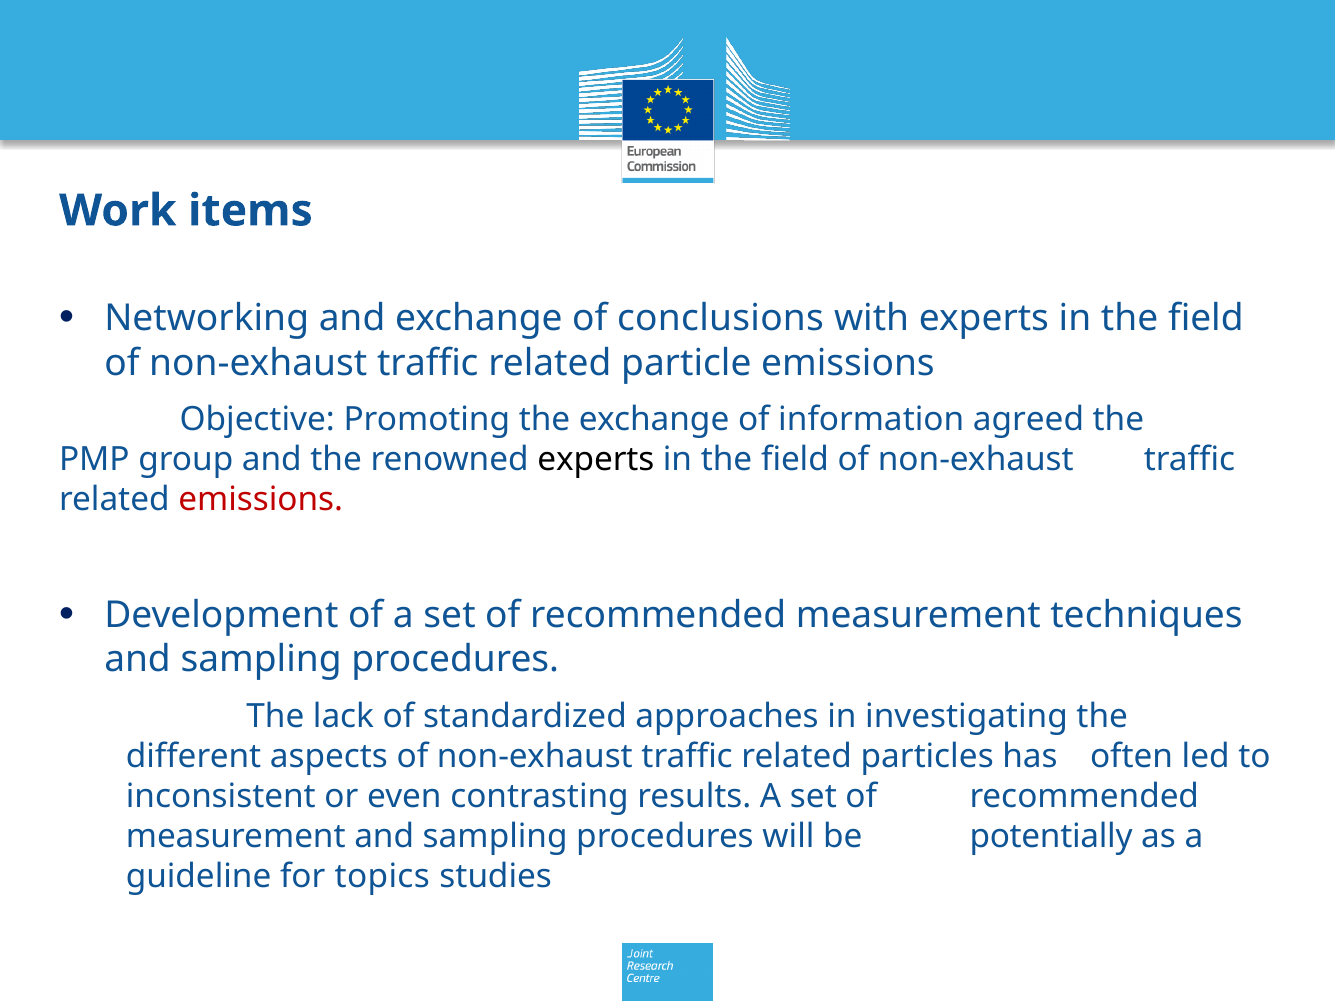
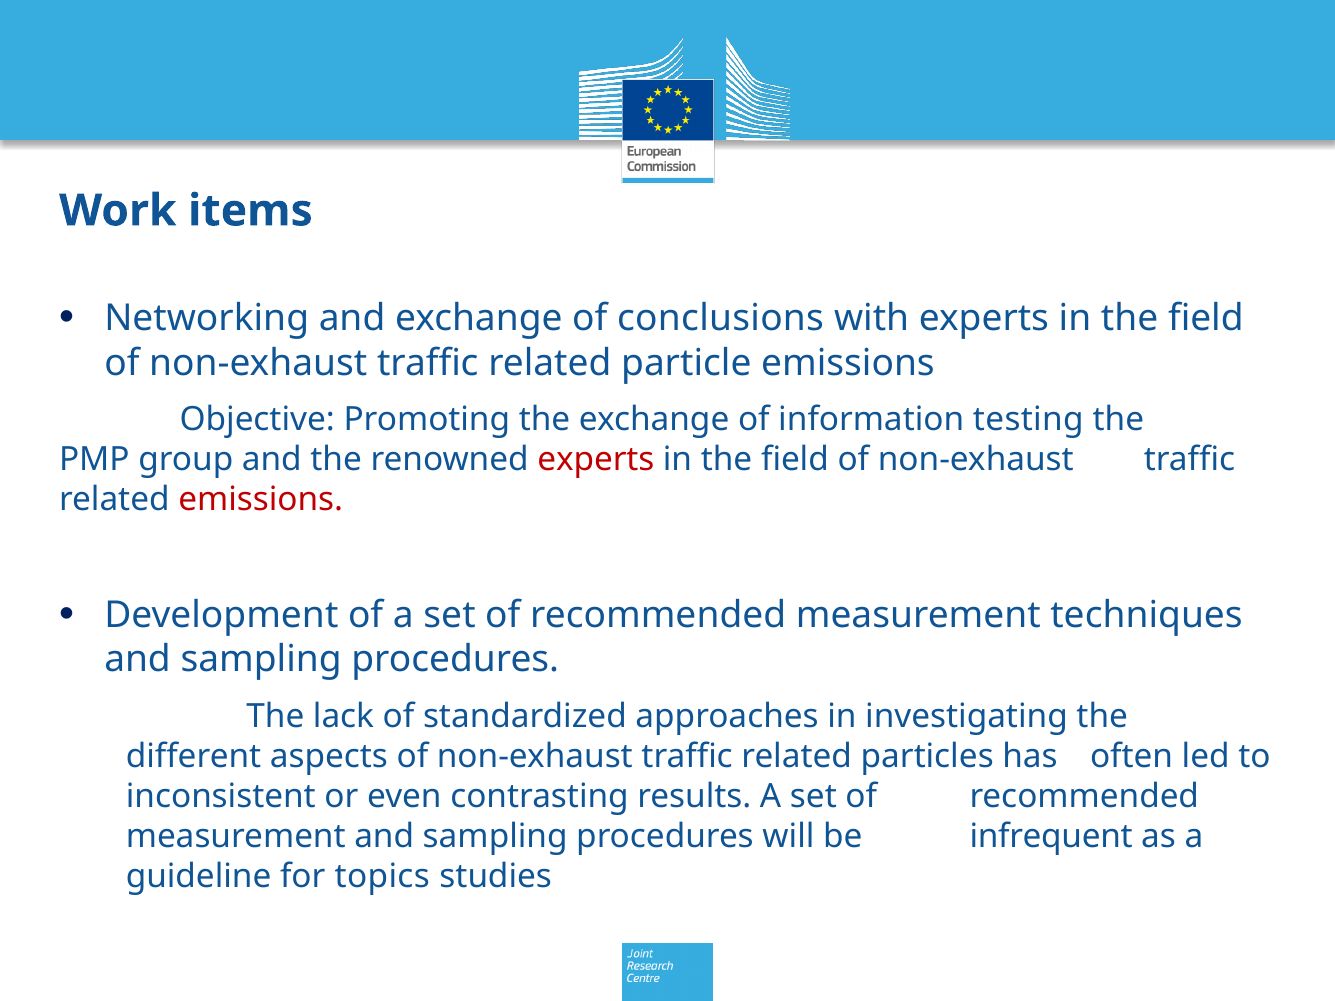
agreed: agreed -> testing
experts at (596, 460) colour: black -> red
potentially: potentially -> infrequent
